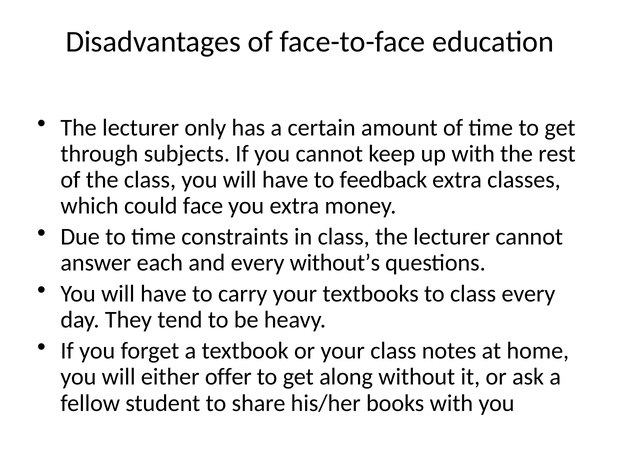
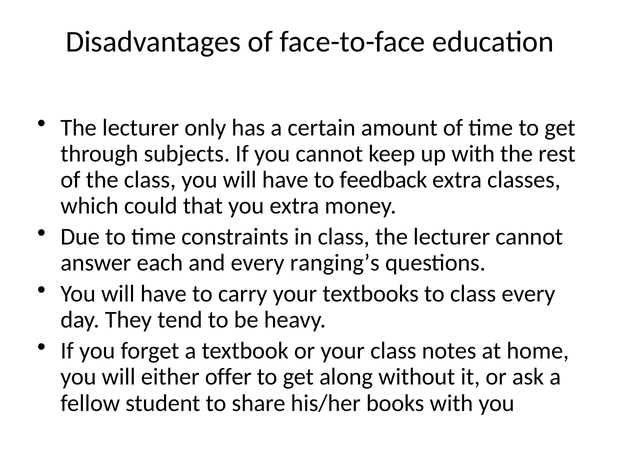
face: face -> that
without’s: without’s -> ranging’s
